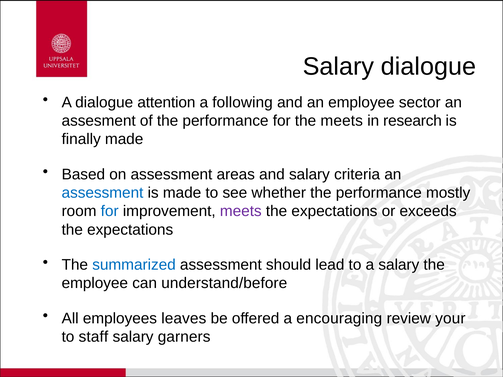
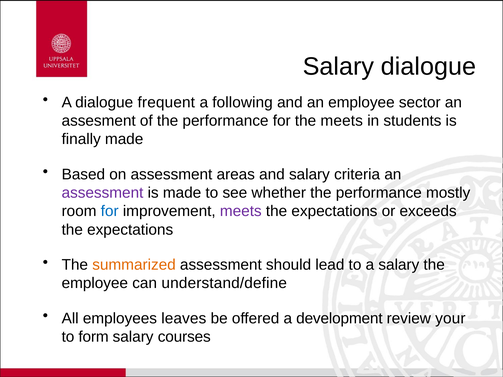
attention: attention -> frequent
research: research -> students
assessment at (103, 193) colour: blue -> purple
summarized colour: blue -> orange
understand/before: understand/before -> understand/define
encouraging: encouraging -> development
staff: staff -> form
garners: garners -> courses
